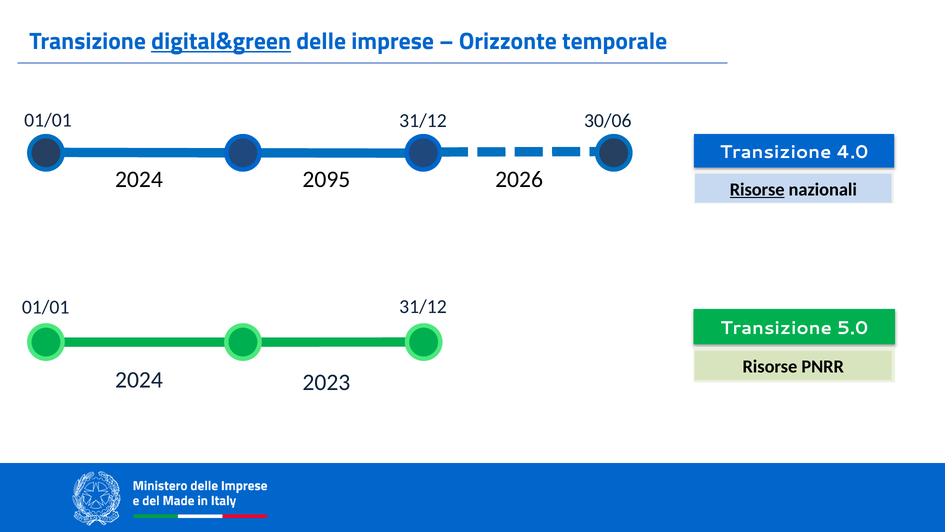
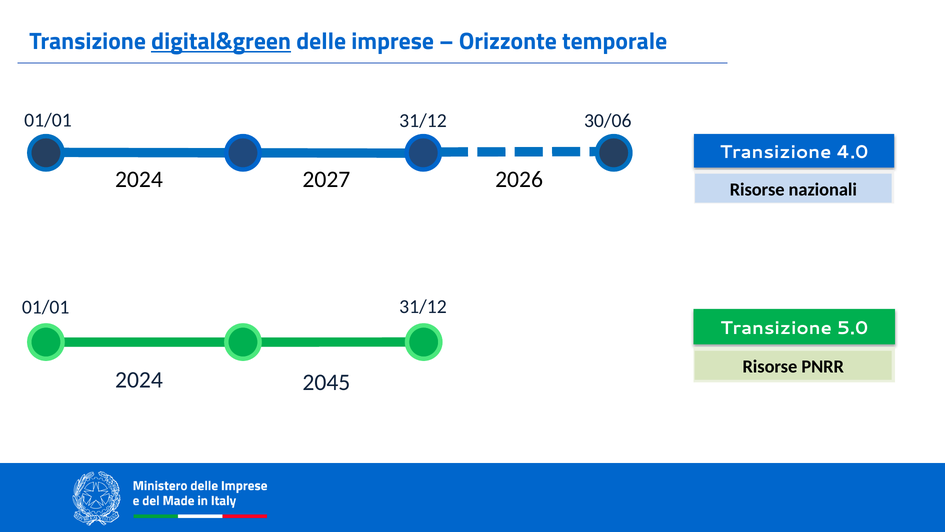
2095: 2095 -> 2027
Risorse at (757, 189) underline: present -> none
2023: 2023 -> 2045
